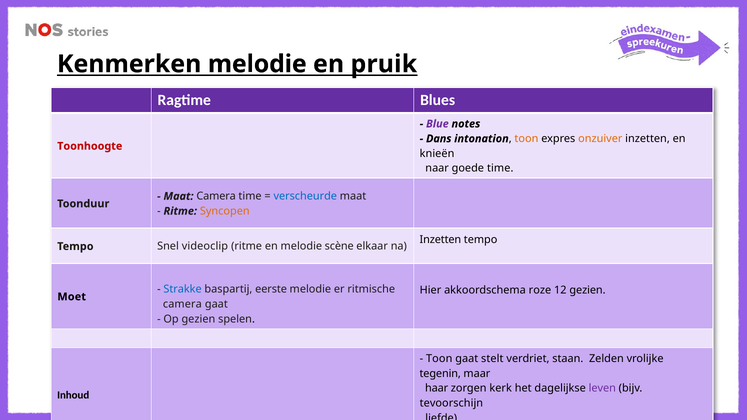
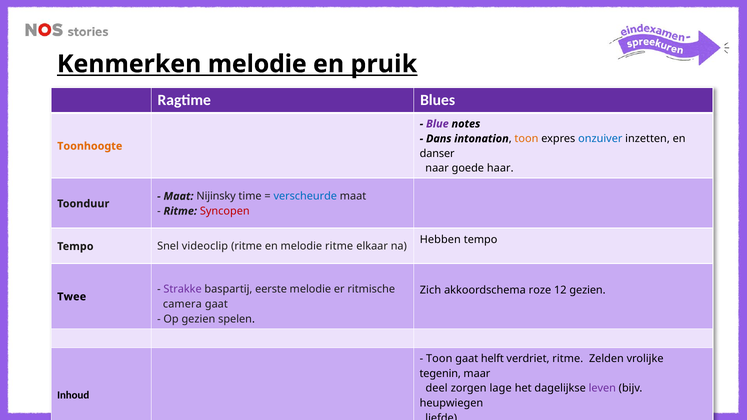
onzuiver colour: orange -> blue
Toonhoogte colour: red -> orange
knieën: knieën -> danser
goede time: time -> haar
Maat Camera: Camera -> Nijinsky
Syncopen colour: orange -> red
Inzetten at (440, 240): Inzetten -> Hebben
melodie scène: scène -> ritme
Strakke colour: blue -> purple
Hier: Hier -> Zich
Moet: Moet -> Twee
stelt: stelt -> helft
verdriet staan: staan -> ritme
haar: haar -> deel
kerk: kerk -> lage
tevoorschijn: tevoorschijn -> heupwiegen
